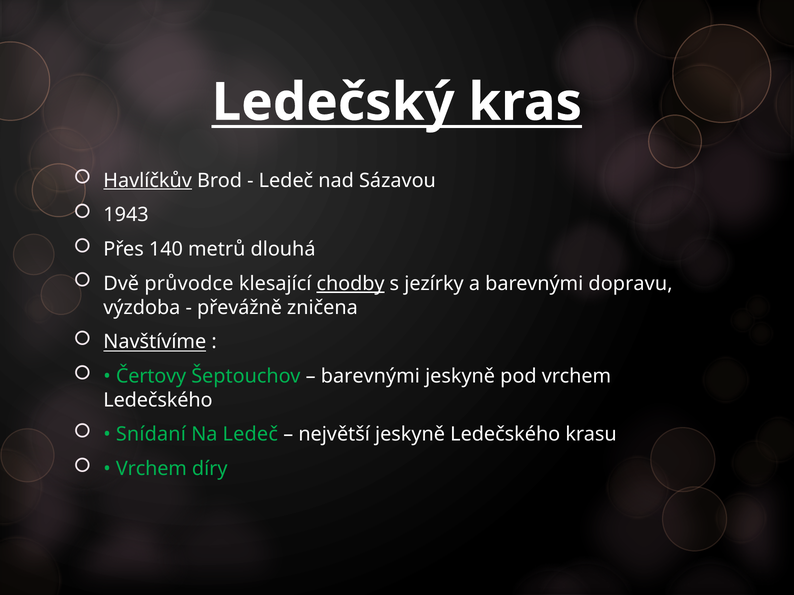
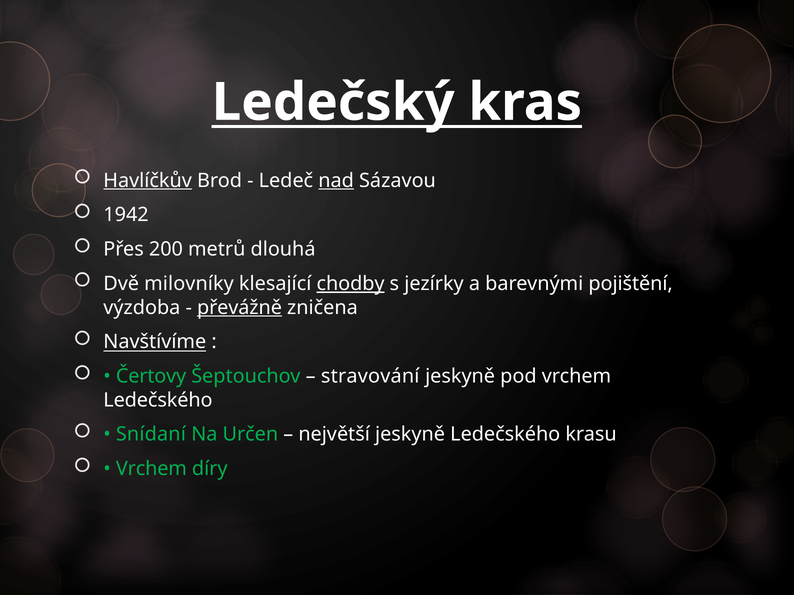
nad underline: none -> present
1943: 1943 -> 1942
140: 140 -> 200
průvodce: průvodce -> milovníky
dopravu: dopravu -> pojištění
převážně underline: none -> present
barevnými at (370, 377): barevnými -> stravování
Na Ledeč: Ledeč -> Určen
